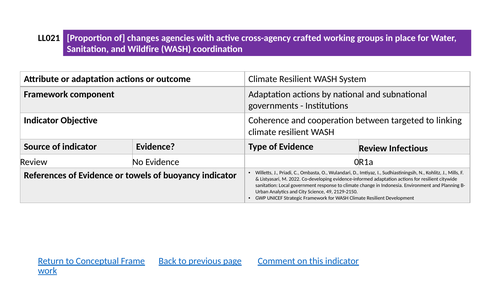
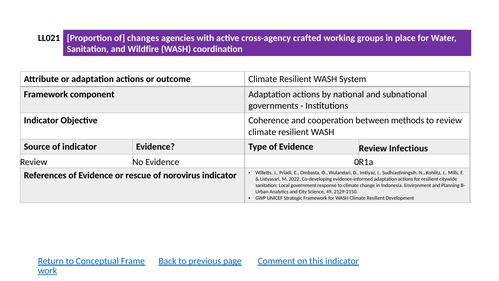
targeted: targeted -> methods
to linking: linking -> review
towels: towels -> rescue
buoyancy: buoyancy -> norovirus
